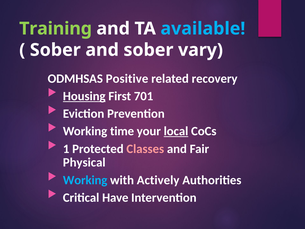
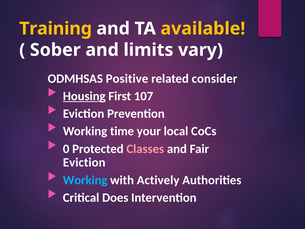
Training colour: light green -> yellow
available colour: light blue -> yellow
and sober: sober -> limits
recovery: recovery -> consider
701: 701 -> 107
local underline: present -> none
1: 1 -> 0
Physical at (84, 162): Physical -> Eviction
Have: Have -> Does
